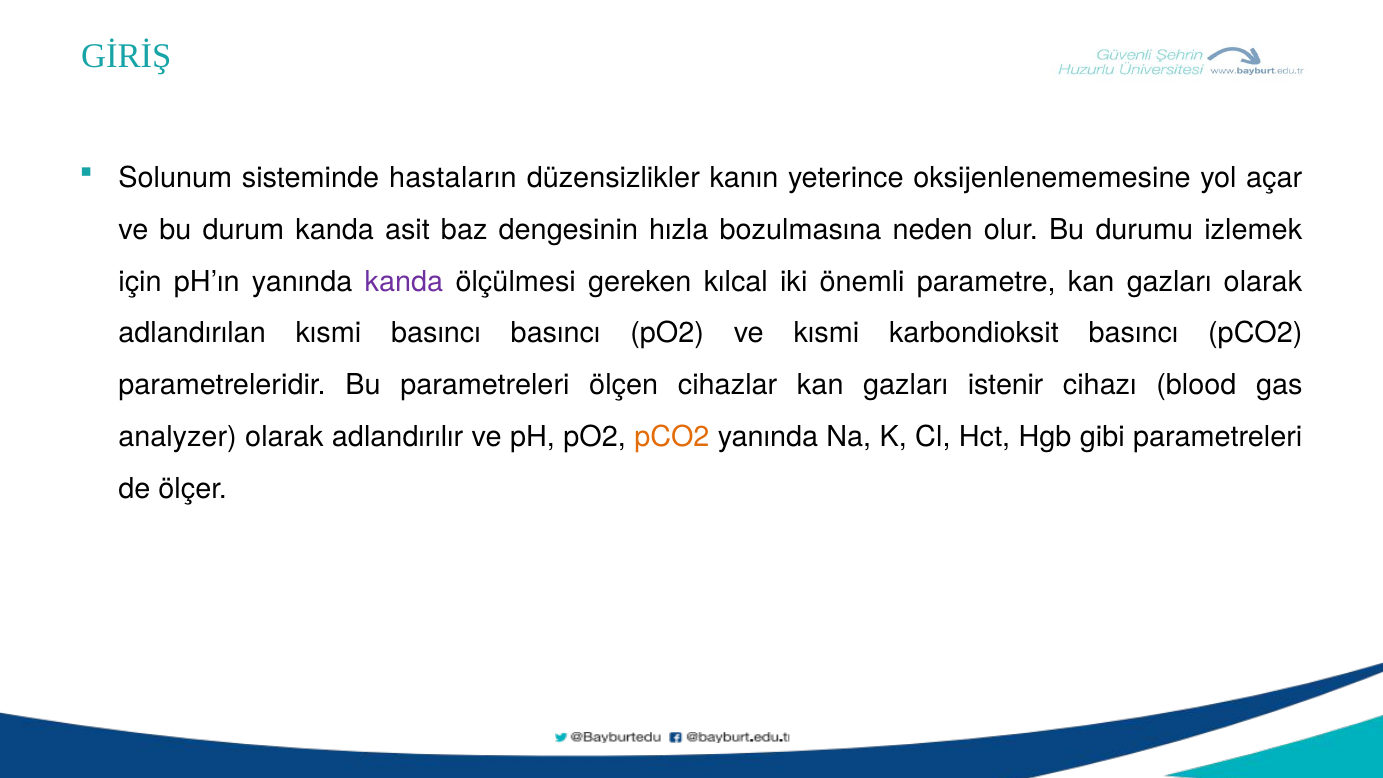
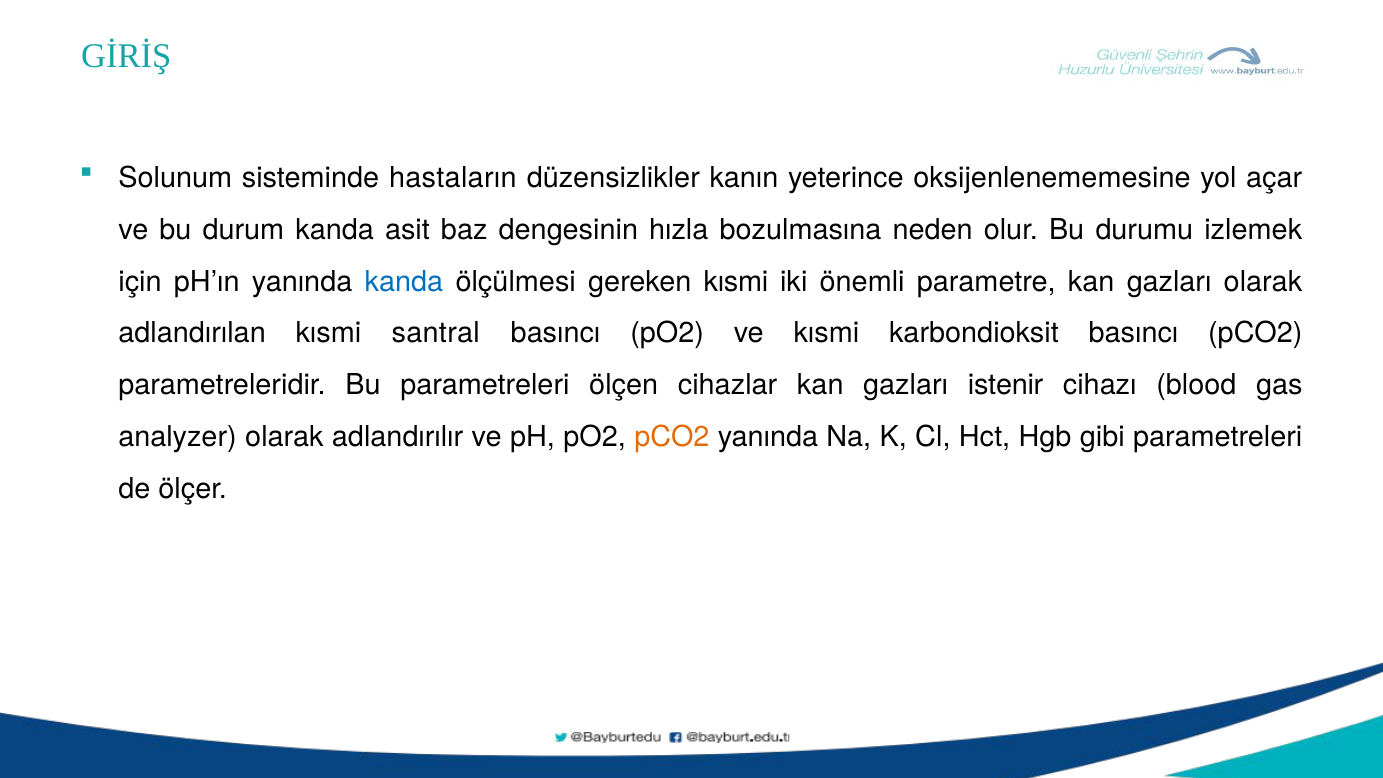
kanda at (404, 281) colour: purple -> blue
gereken kılcal: kılcal -> kısmi
kısmi basıncı: basıncı -> santral
